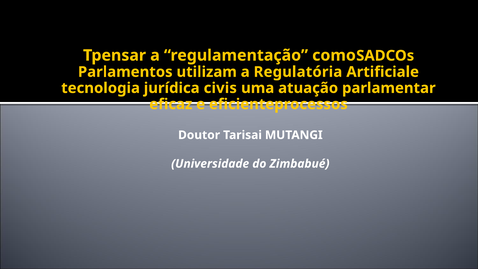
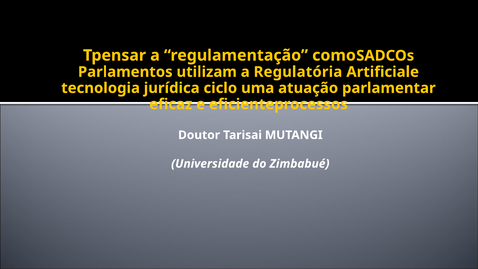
civis: civis -> ciclo
